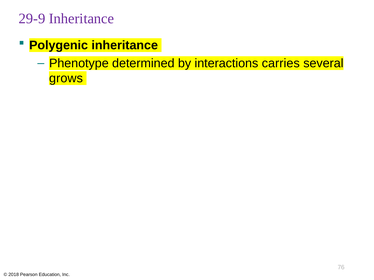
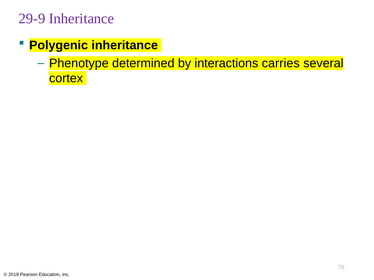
grows: grows -> cortex
